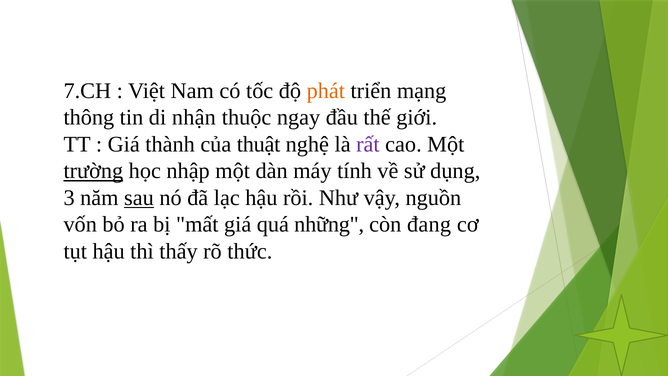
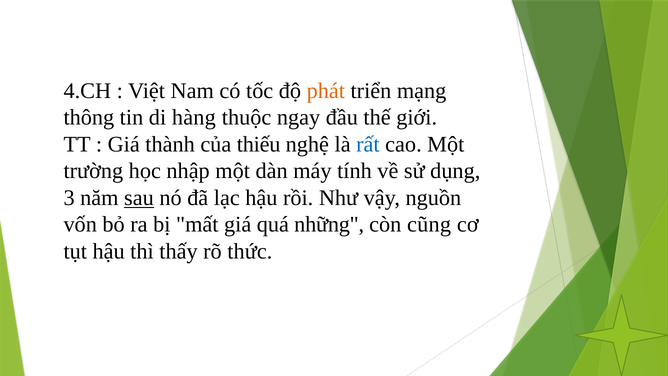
7.CH: 7.CH -> 4.CH
nhận: nhận -> hàng
thuật: thuật -> thiếu
rất colour: purple -> blue
trường underline: present -> none
đang: đang -> cũng
